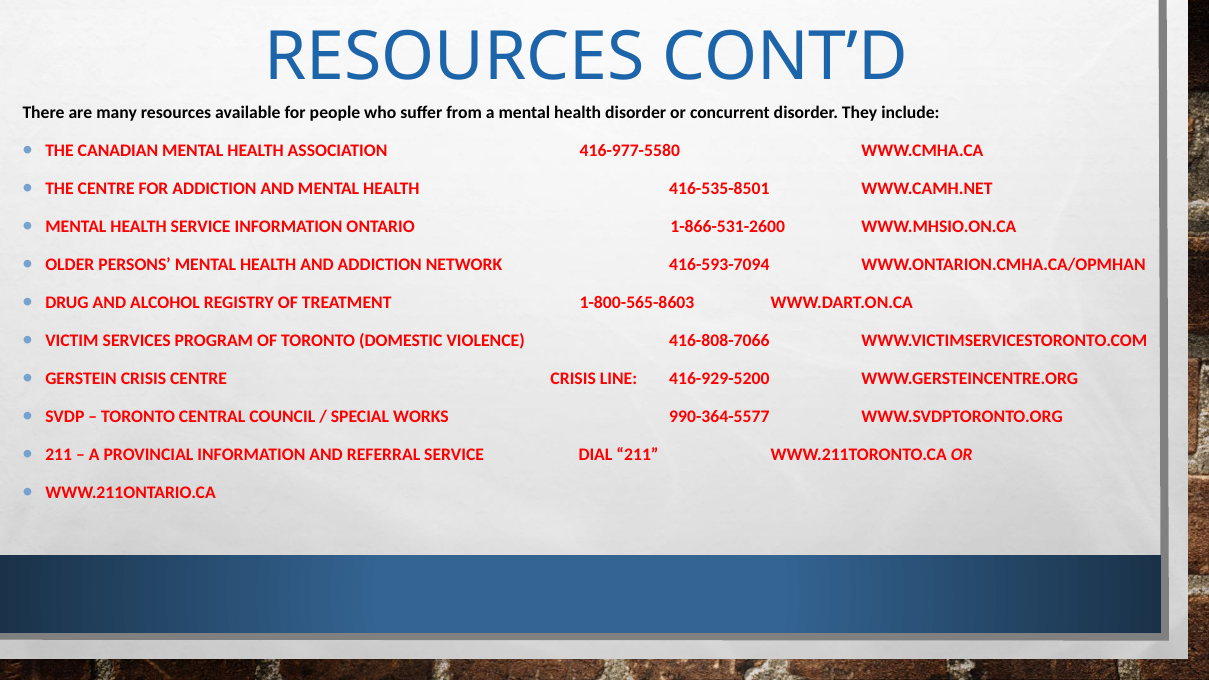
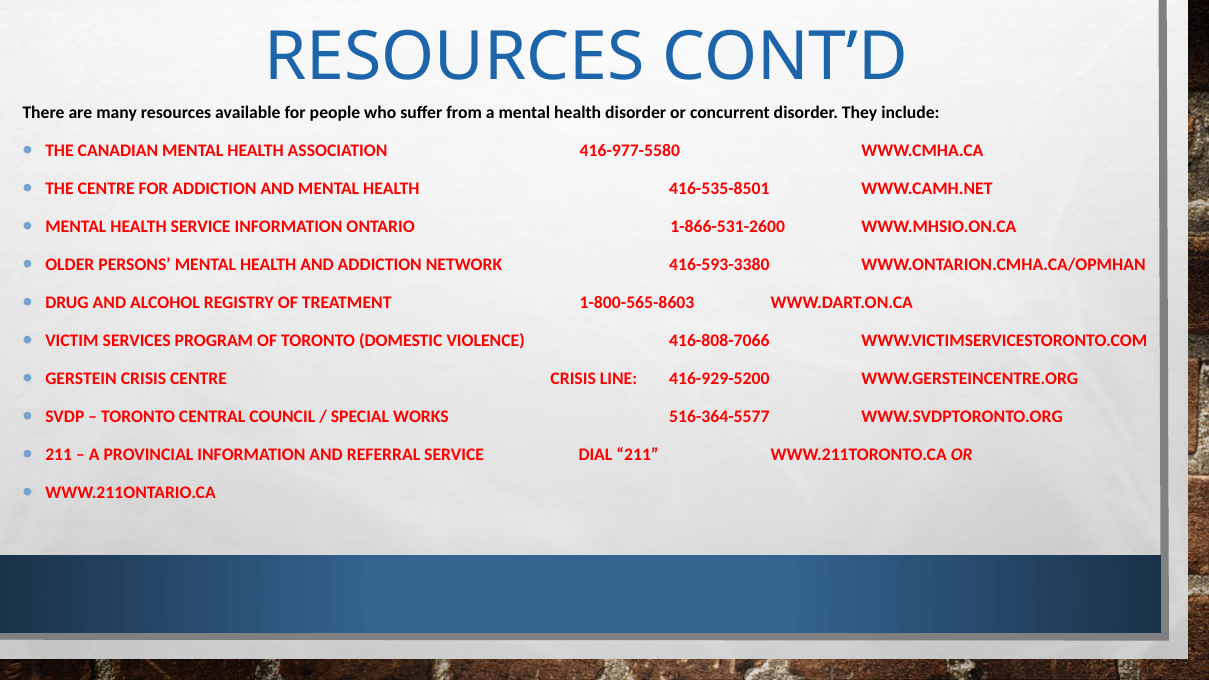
416-593-7094: 416-593-7094 -> 416-593-3380
990-364-5577: 990-364-5577 -> 516-364-5577
